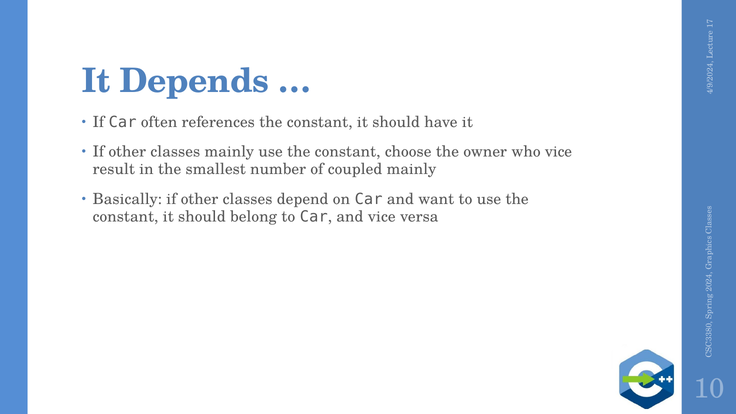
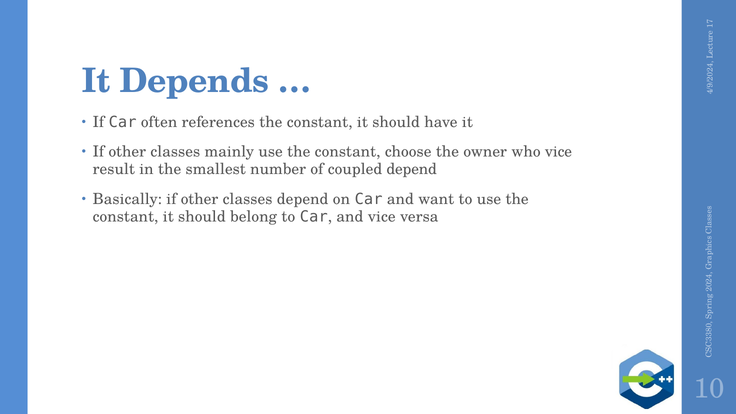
coupled mainly: mainly -> depend
